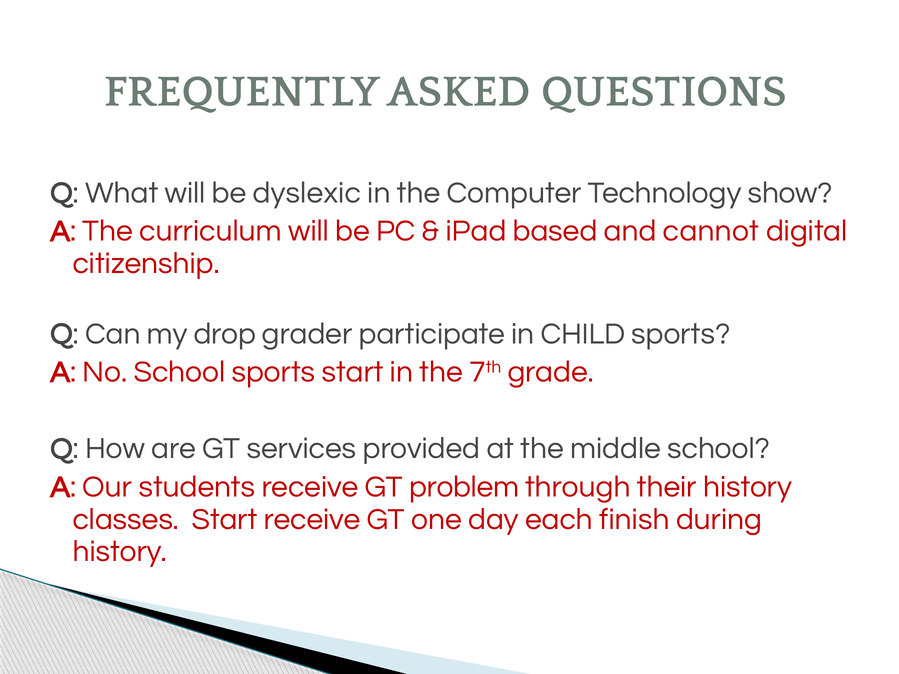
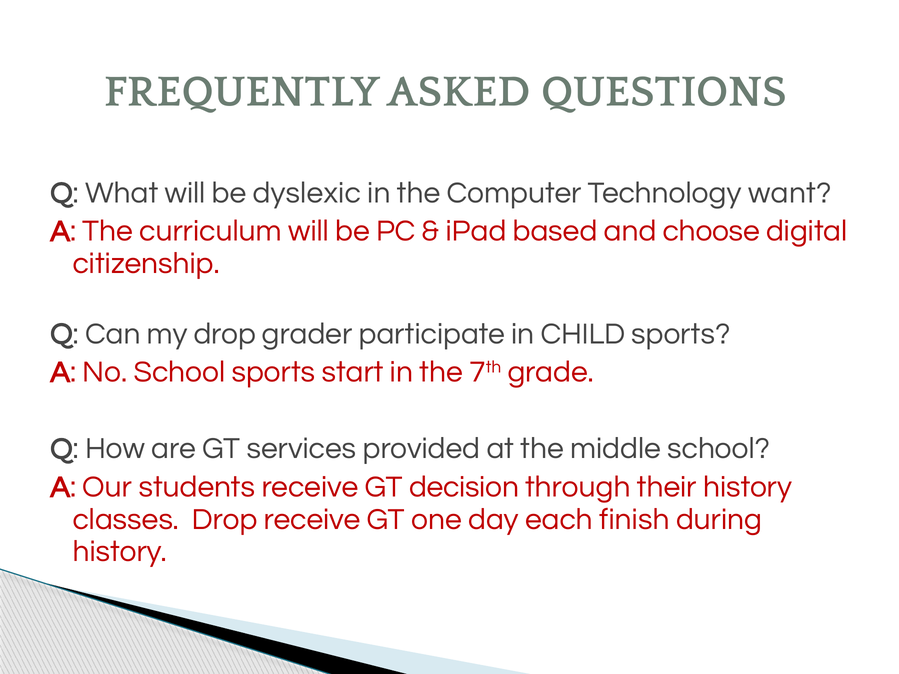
show: show -> want
cannot: cannot -> choose
problem: problem -> decision
classes Start: Start -> Drop
